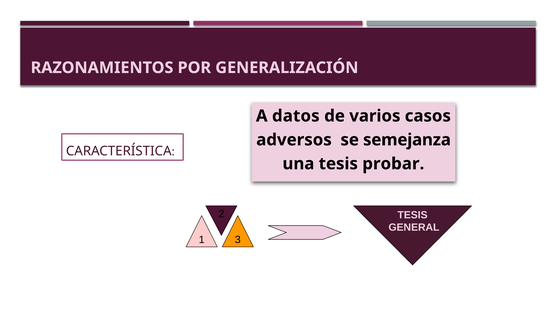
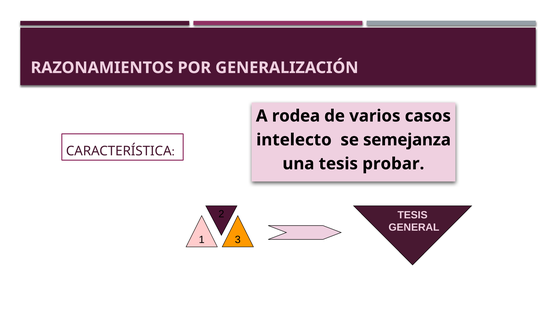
datos: datos -> rodea
adversos: adversos -> intelecto
